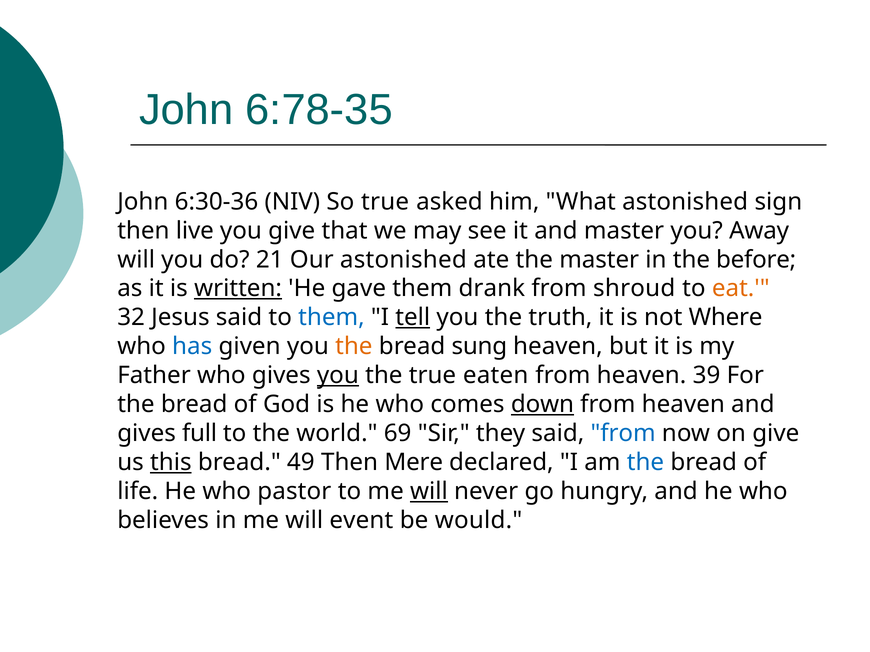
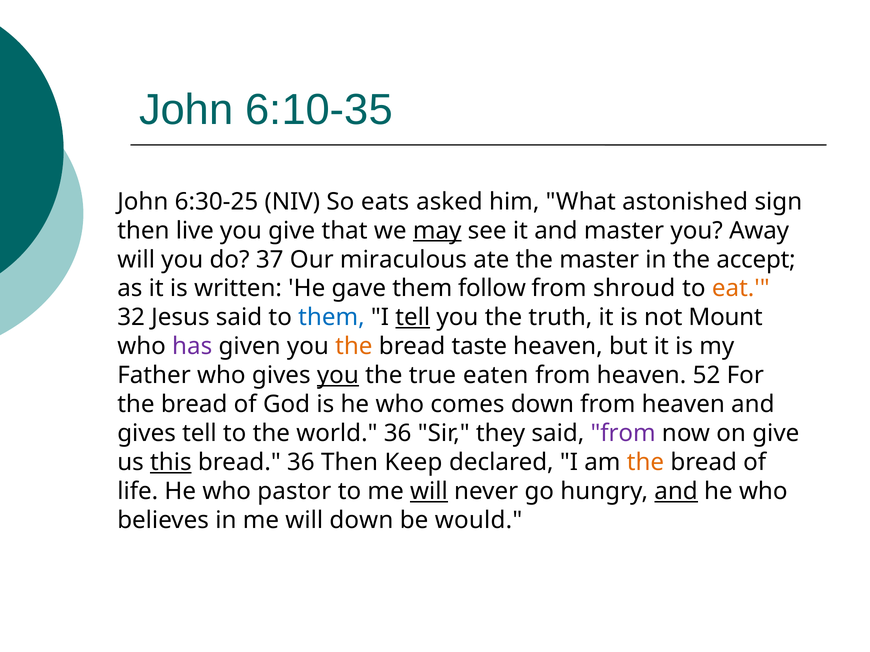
6:78-35: 6:78-35 -> 6:10-35
6:30-36: 6:30-36 -> 6:30-25
So true: true -> eats
may underline: none -> present
21: 21 -> 37
Our astonished: astonished -> miraculous
before: before -> accept
written underline: present -> none
drank: drank -> follow
Where: Where -> Mount
has colour: blue -> purple
sung: sung -> taste
39: 39 -> 52
down at (542, 405) underline: present -> none
gives full: full -> tell
world 69: 69 -> 36
from at (623, 434) colour: blue -> purple
bread 49: 49 -> 36
Mere: Mere -> Keep
the at (645, 463) colour: blue -> orange
and at (676, 492) underline: none -> present
will event: event -> down
